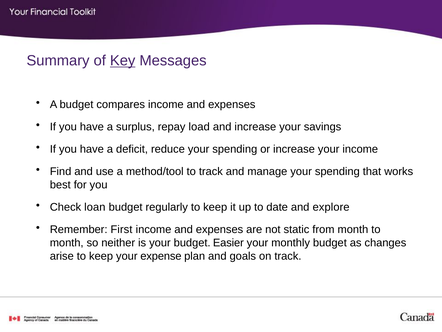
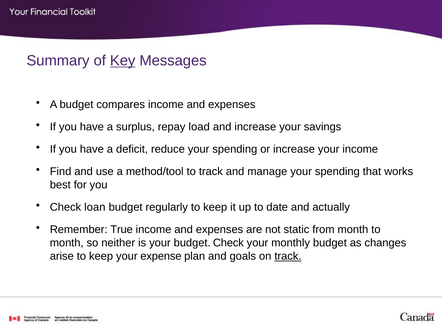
explore: explore -> actually
First: First -> True
budget Easier: Easier -> Check
track at (288, 256) underline: none -> present
